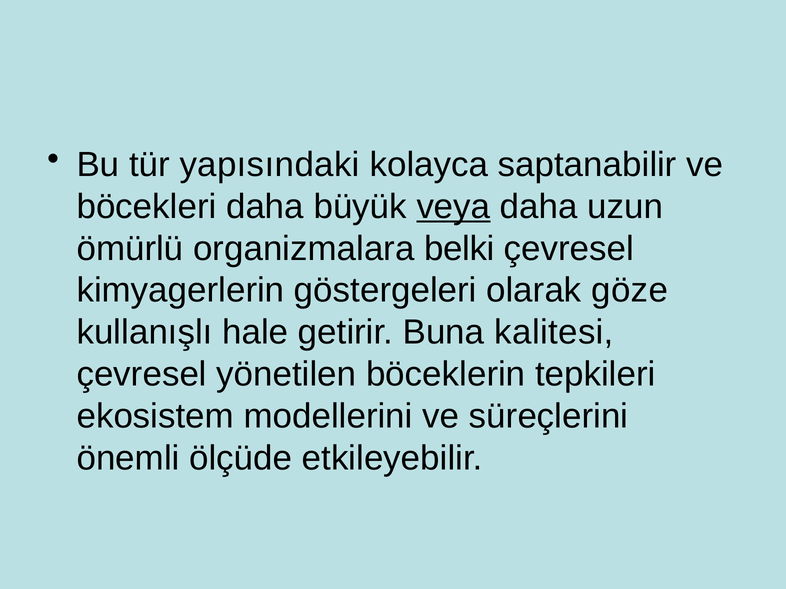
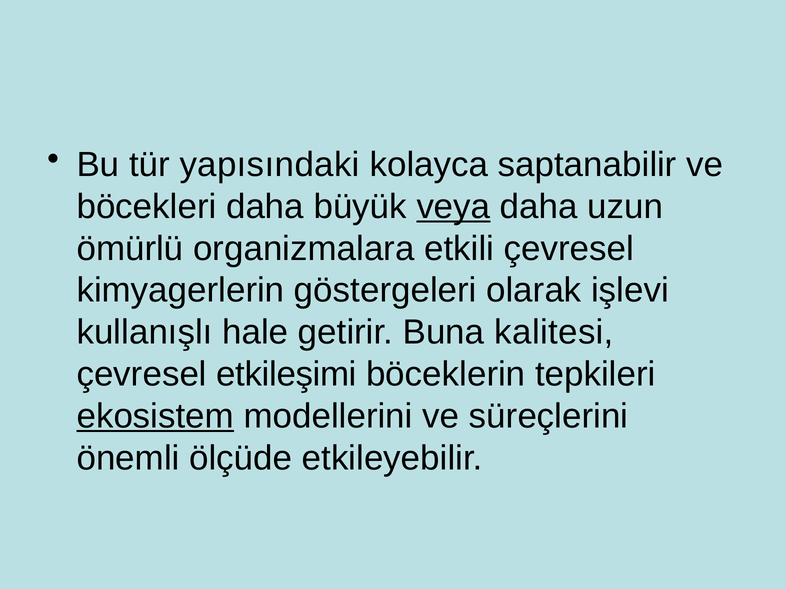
belki: belki -> etkili
göze: göze -> işlevi
yönetilen: yönetilen -> etkileşimi
ekosistem underline: none -> present
